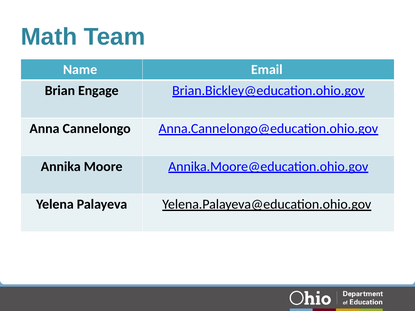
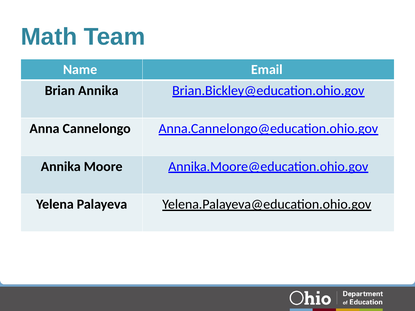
Brian Engage: Engage -> Annika
